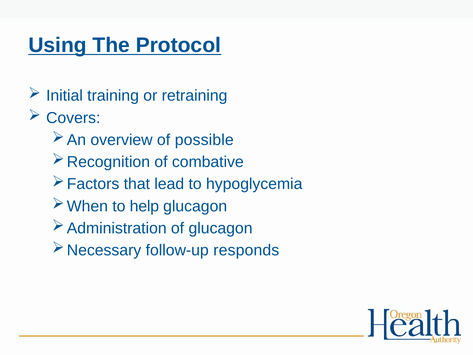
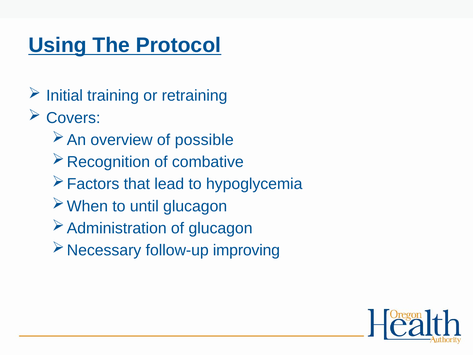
help: help -> until
responds: responds -> improving
